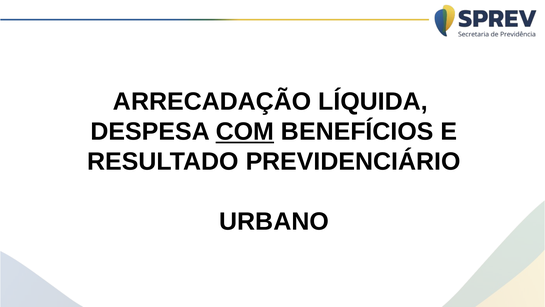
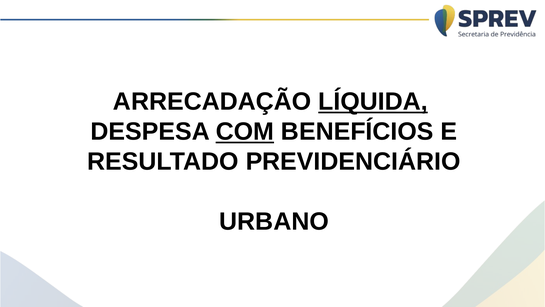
LÍQUIDA underline: none -> present
